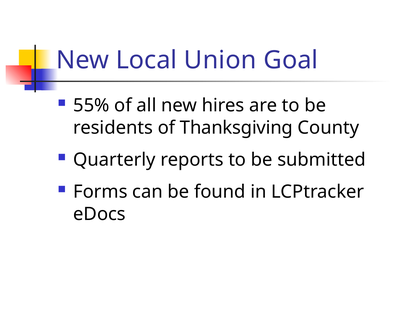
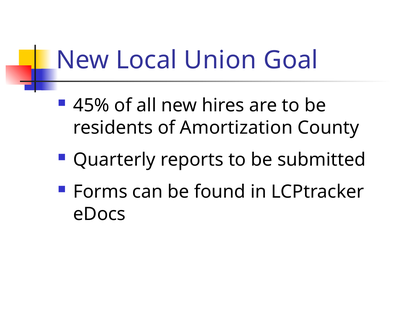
55%: 55% -> 45%
Thanksgiving: Thanksgiving -> Amortization
